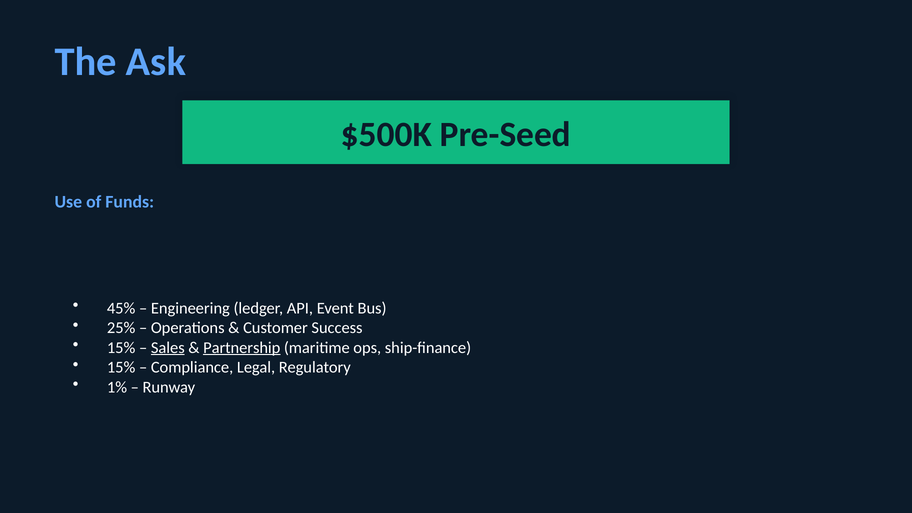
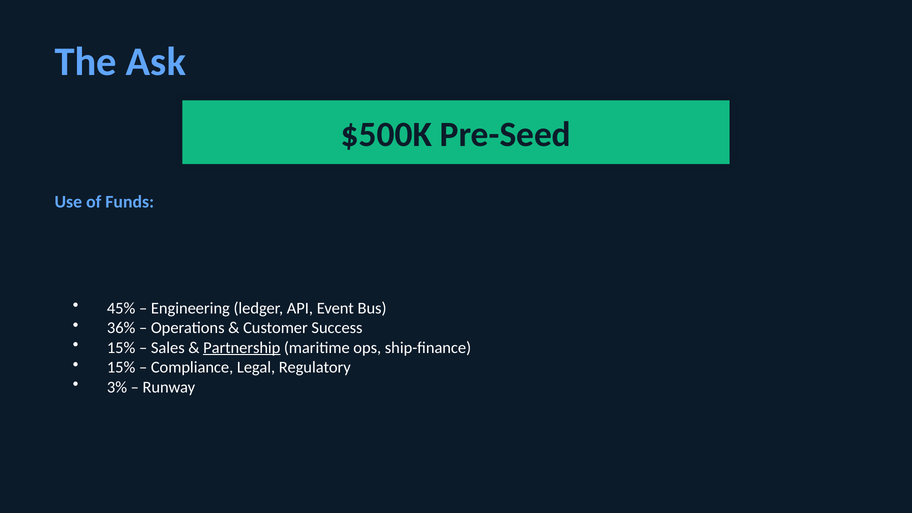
25%: 25% -> 36%
Sales underline: present -> none
1%: 1% -> 3%
